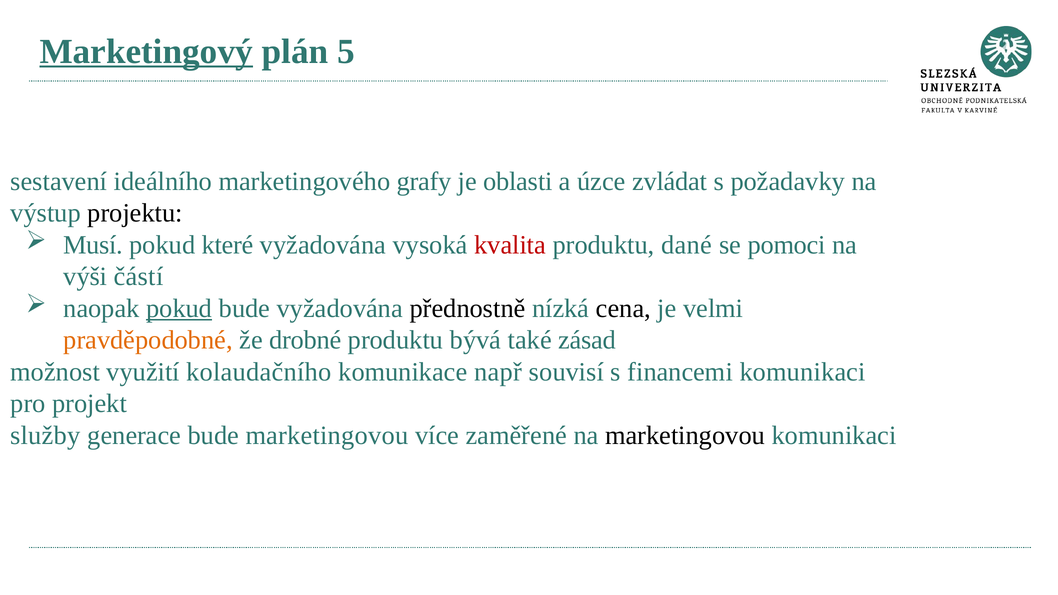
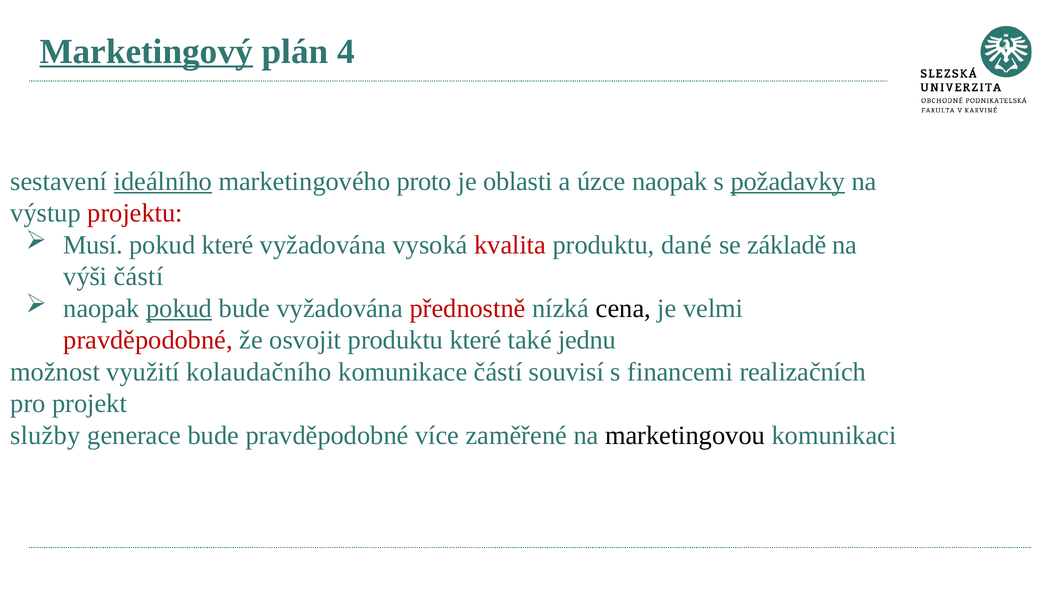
5: 5 -> 4
ideálního underline: none -> present
grafy: grafy -> proto
úzce zvládat: zvládat -> naopak
požadavky underline: none -> present
projektu colour: black -> red
pomoci: pomoci -> základě
přednostně colour: black -> red
pravděpodobné at (148, 340) colour: orange -> red
drobné: drobné -> osvojit
produktu bývá: bývá -> které
zásad: zásad -> jednu
komunikace např: např -> částí
financemi komunikaci: komunikaci -> realizačních
bude marketingovou: marketingovou -> pravděpodobné
